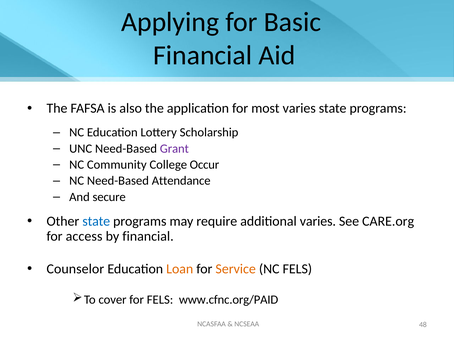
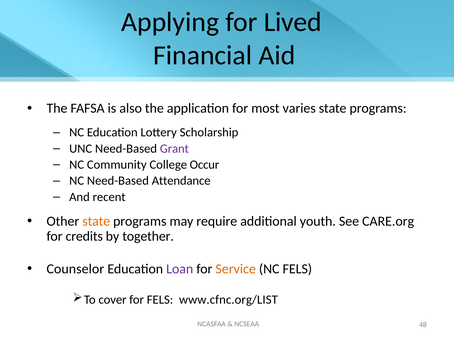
Basic: Basic -> Lived
secure: secure -> recent
state at (96, 222) colour: blue -> orange
additional varies: varies -> youth
access: access -> credits
by financial: financial -> together
Loan colour: orange -> purple
www.cfnc.org/PAID: www.cfnc.org/PAID -> www.cfnc.org/LIST
